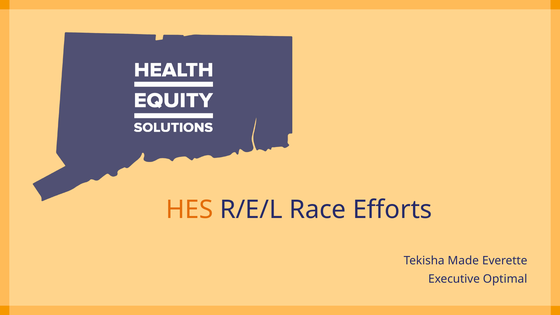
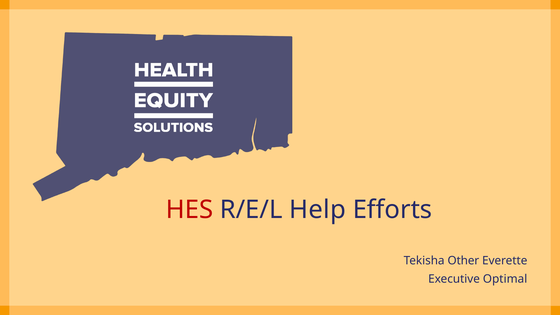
HES colour: orange -> red
Race: Race -> Help
Made: Made -> Other
